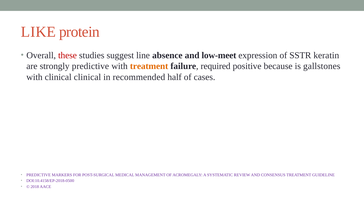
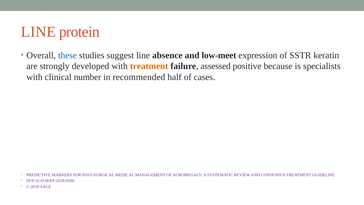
LIKE at (38, 32): LIKE -> LINE
these colour: red -> blue
strongly predictive: predictive -> developed
required: required -> assessed
gallstones: gallstones -> specialists
clinical clinical: clinical -> number
